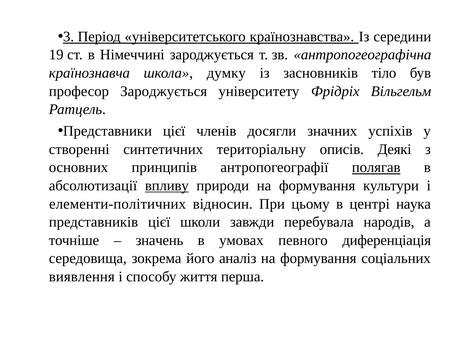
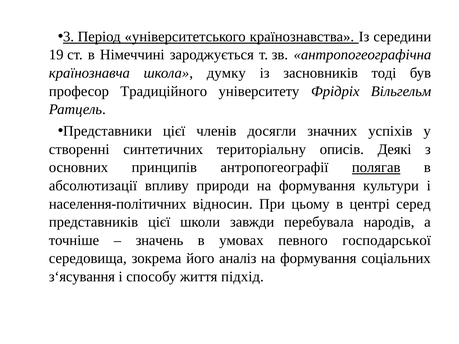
тіло: тіло -> тоді
професор Зароджується: Зароджується -> Традиційного
впливу underline: present -> none
елементи-політичних: елементи-політичних -> населення-політичних
наука: наука -> серед
диференціація: диференціація -> господарської
виявлення: виявлення -> зʻясування
перша: перша -> підхід
